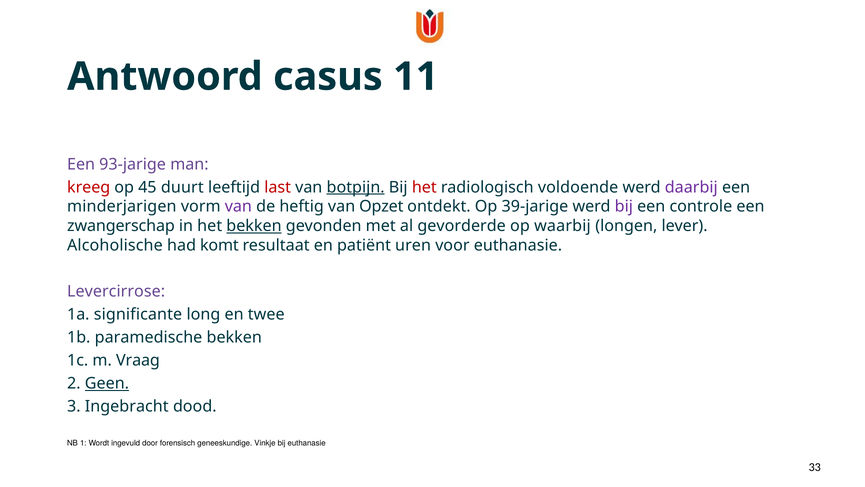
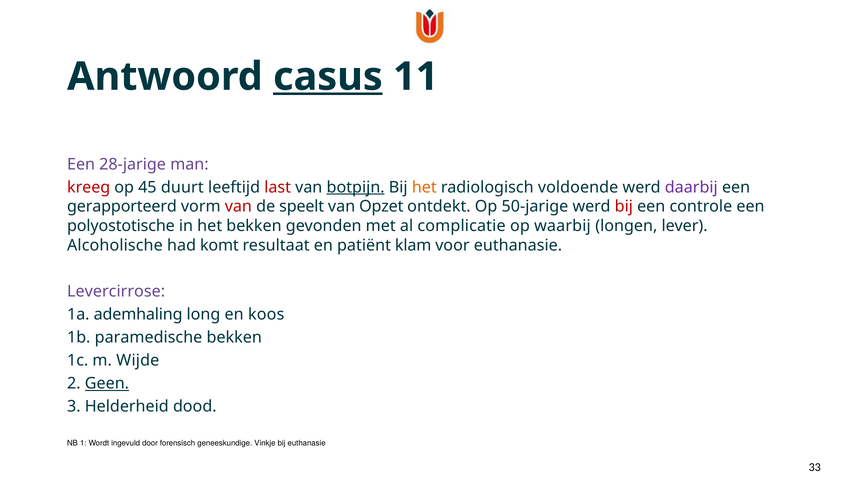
casus underline: none -> present
93-jarige: 93-jarige -> 28-jarige
het at (424, 187) colour: red -> orange
minderjarigen: minderjarigen -> gerapporteerd
van at (238, 206) colour: purple -> red
heftig: heftig -> speelt
39-jarige: 39-jarige -> 50-jarige
bij at (624, 206) colour: purple -> red
zwangerschap: zwangerschap -> polyostotische
bekken at (254, 226) underline: present -> none
gevorderde: gevorderde -> complicatie
uren: uren -> klam
significante: significante -> ademhaling
twee: twee -> koos
Vraag: Vraag -> Wijde
Ingebracht: Ingebracht -> Helderheid
